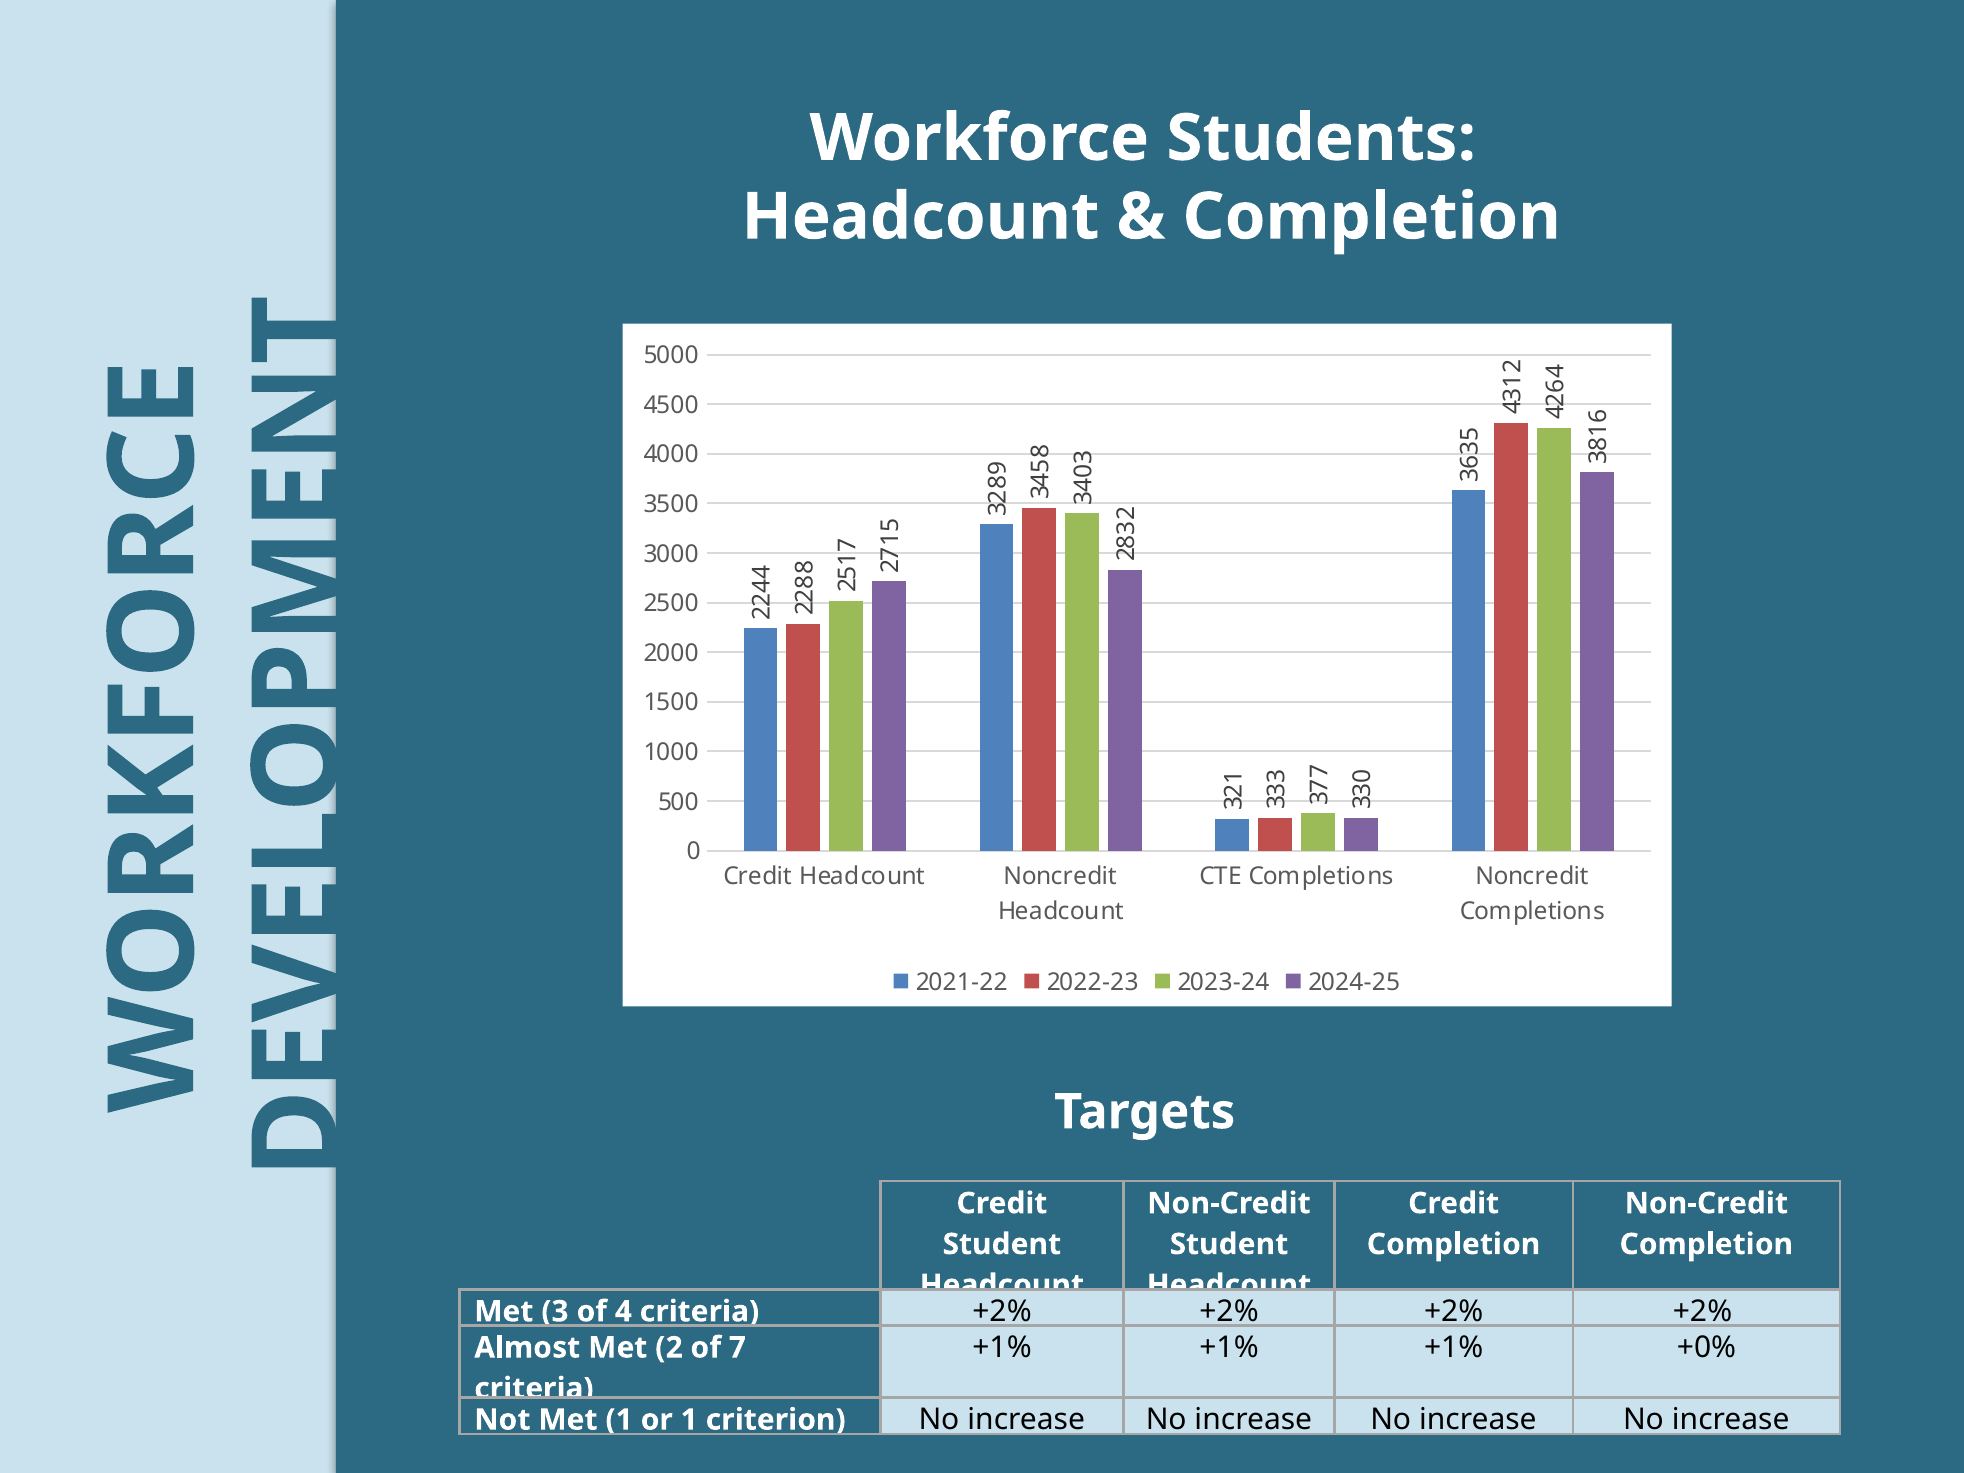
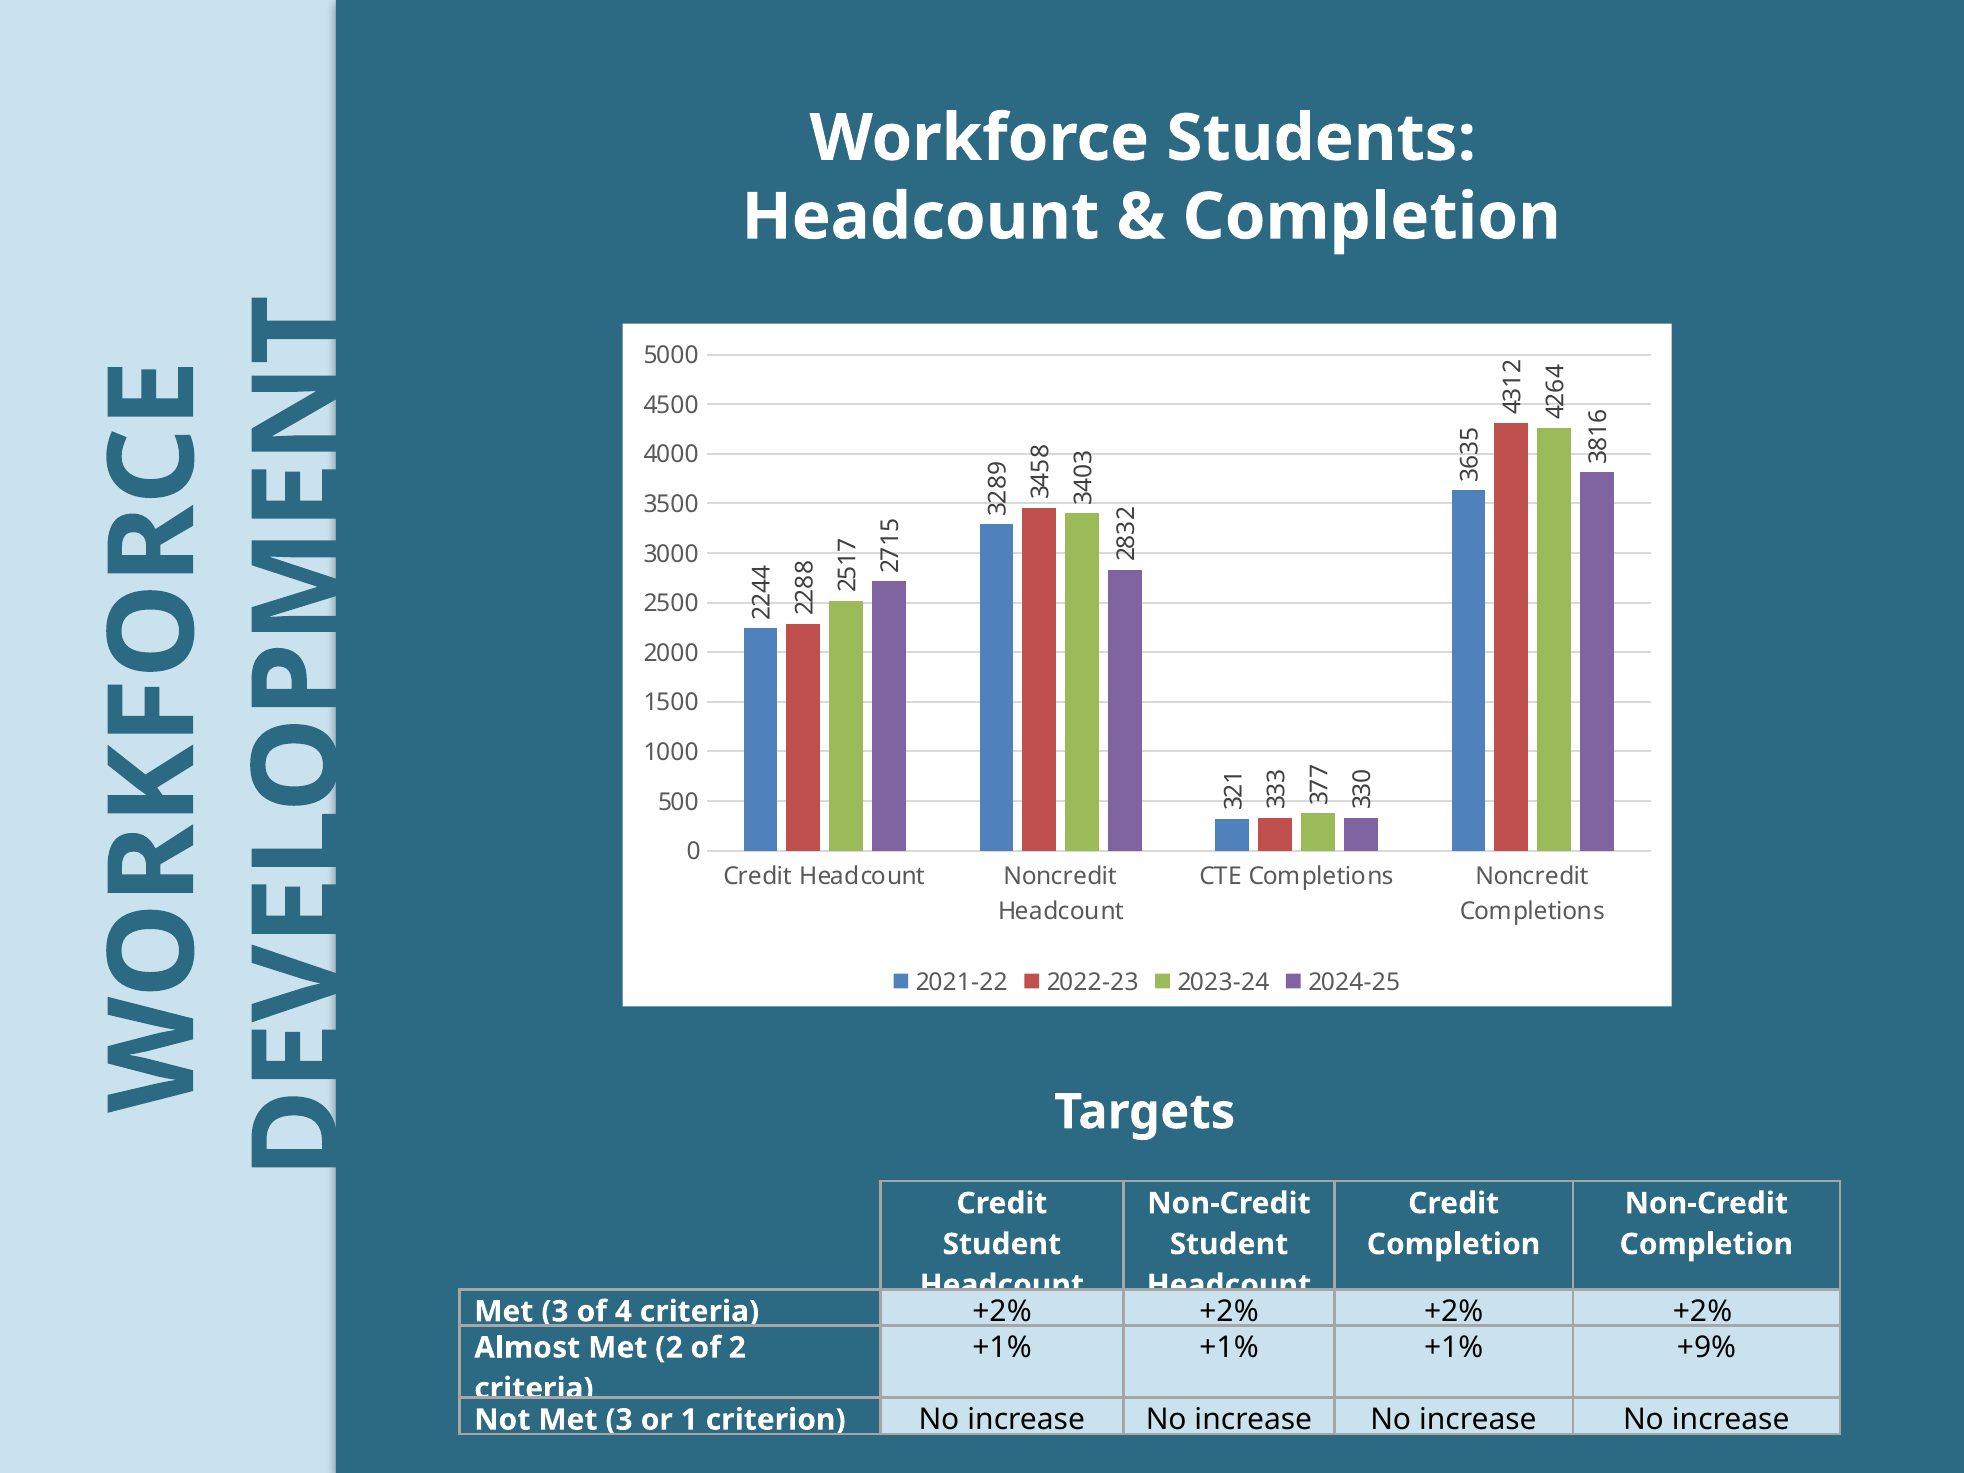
+0%: +0% -> +9%
of 7: 7 -> 2
Not Met 1: 1 -> 3
